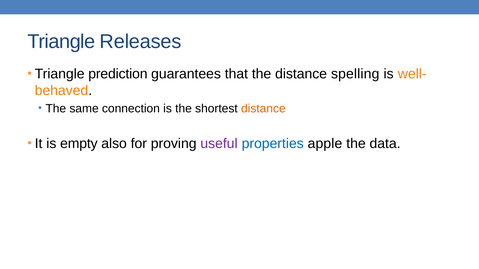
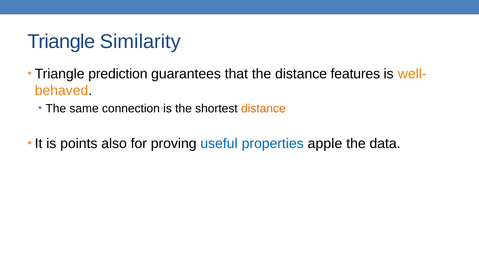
Releases: Releases -> Similarity
spelling: spelling -> features
empty: empty -> points
useful colour: purple -> blue
